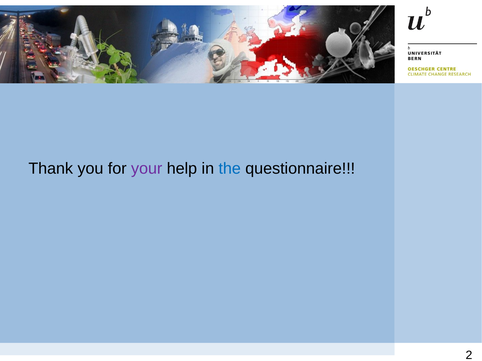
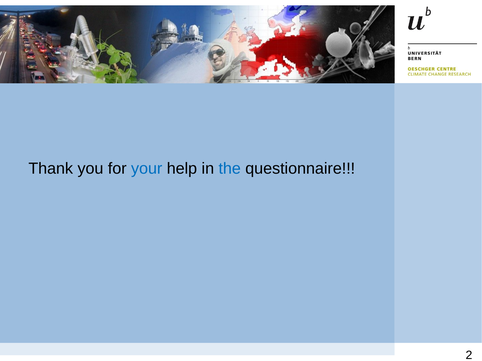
your colour: purple -> blue
